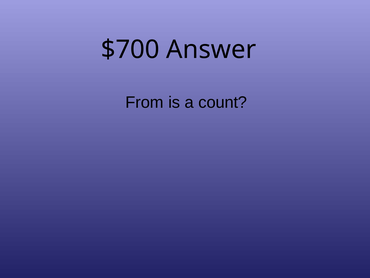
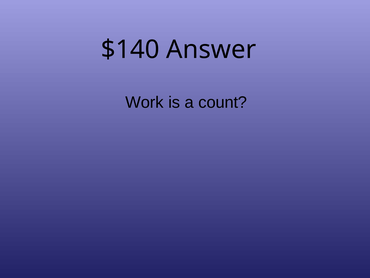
$700: $700 -> $140
From: From -> Work
